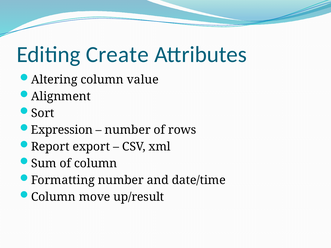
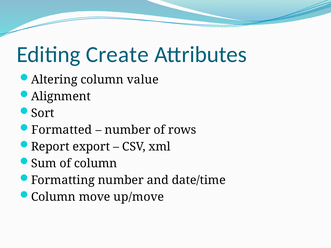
Expression: Expression -> Formatted
up/result: up/result -> up/move
